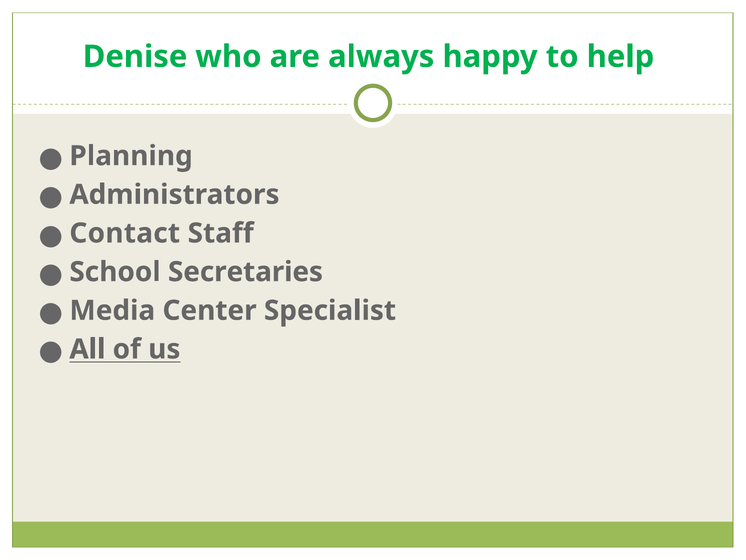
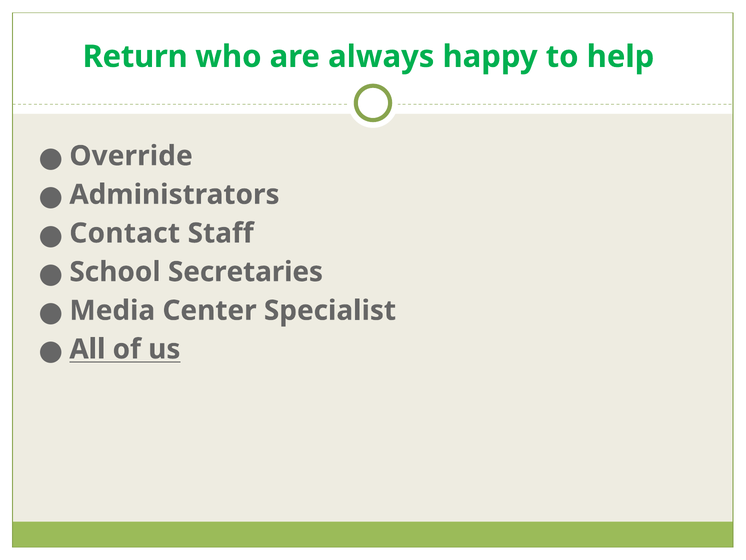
Denise: Denise -> Return
Planning: Planning -> Override
